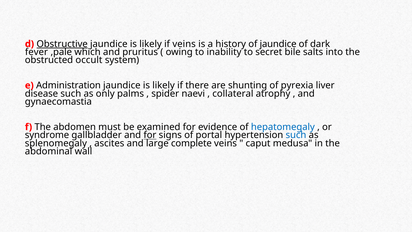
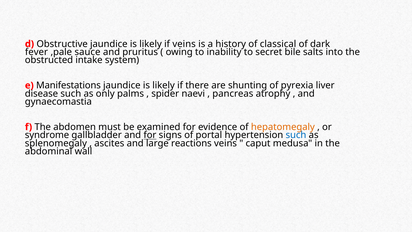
Obstructive underline: present -> none
of jaundice: jaundice -> classical
which: which -> sauce
occult: occult -> intake
Administration: Administration -> Manifestations
collateral: collateral -> pancreas
hepatomegaly colour: blue -> orange
complete: complete -> reactions
